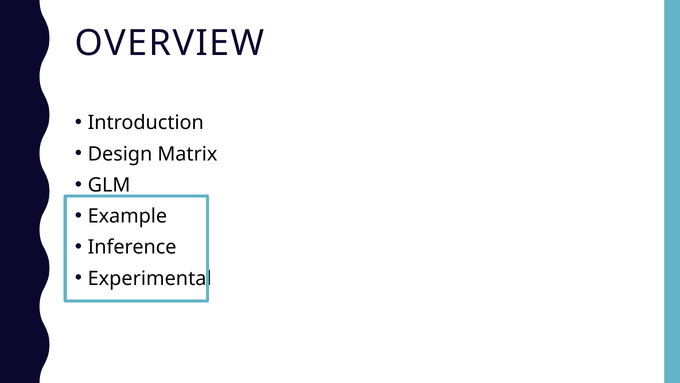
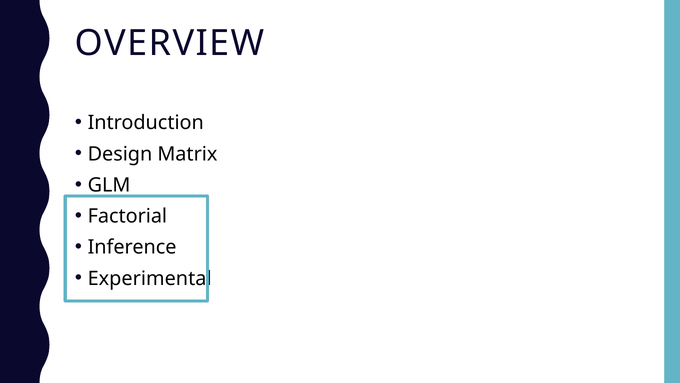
Example: Example -> Factorial
